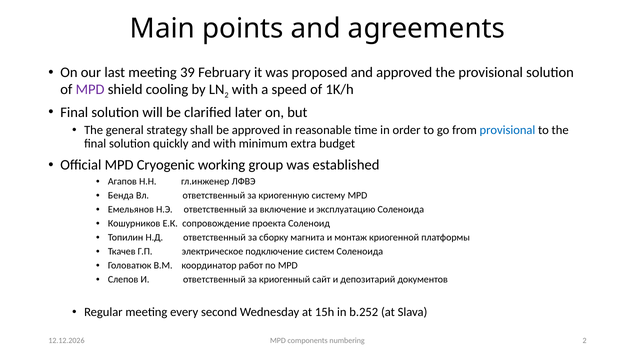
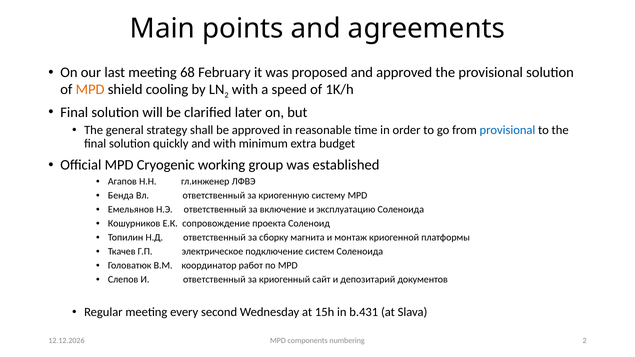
39: 39 -> 68
MPD at (90, 90) colour: purple -> orange
b.252: b.252 -> b.431
